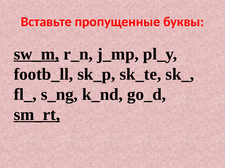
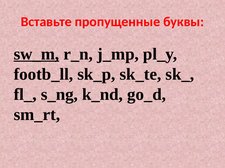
sm_rt underline: present -> none
